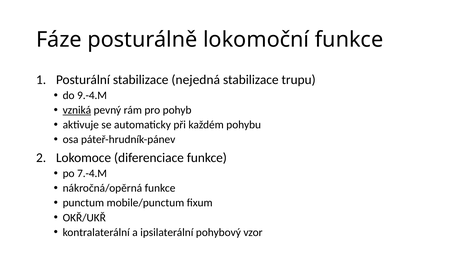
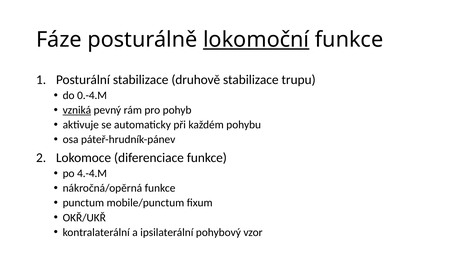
lokomoční underline: none -> present
nejedná: nejedná -> druhově
9.-4.M: 9.-4.M -> 0.-4.M
7.-4.M: 7.-4.M -> 4.-4.M
